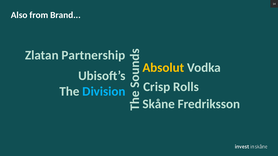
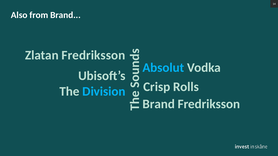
Zlatan Partnership: Partnership -> Fredriksson
Absolut colour: yellow -> light blue
Skåne at (159, 104): Skåne -> Brand
